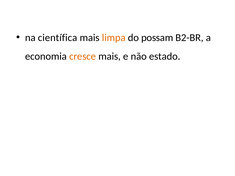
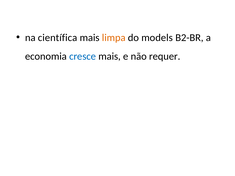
possam: possam -> models
cresce colour: orange -> blue
estado: estado -> requer
